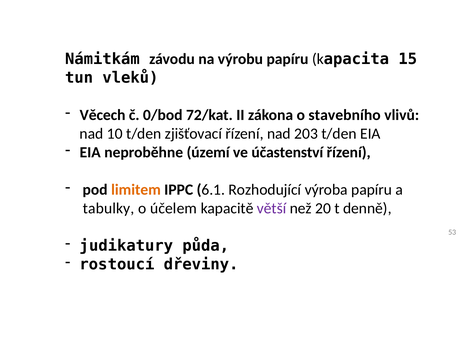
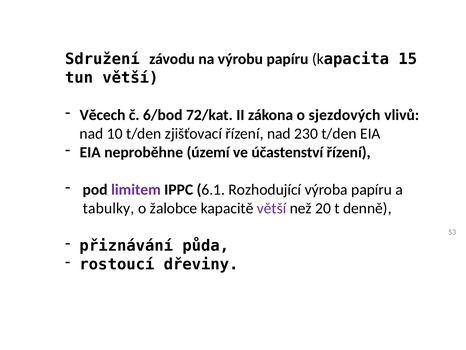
Námitkám: Námitkám -> Sdružení
tun vleků: vleků -> větší
0/bod: 0/bod -> 6/bod
stavebního: stavebního -> sjezdových
203: 203 -> 230
limitem colour: orange -> purple
účelem: účelem -> žalobce
judikatury: judikatury -> přiznávání
